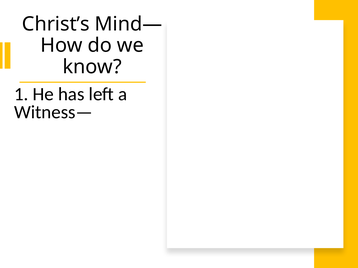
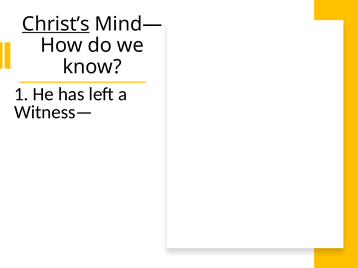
Christ’s underline: none -> present
